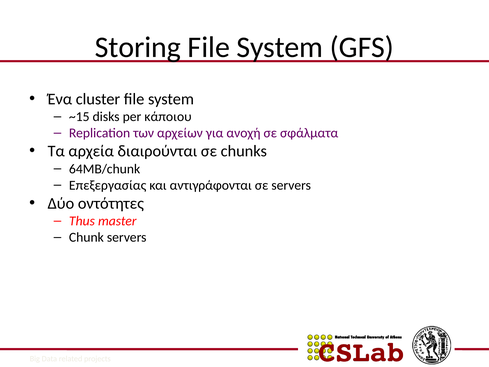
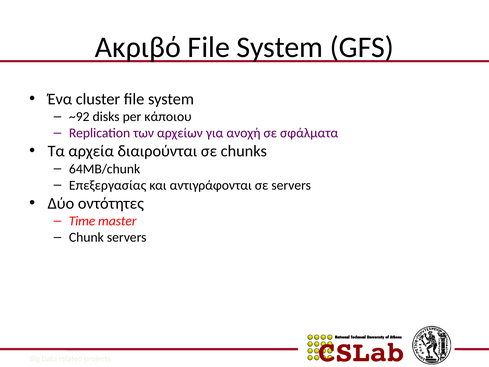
Storing: Storing -> Ακριβό
~15: ~15 -> ~92
Thus: Thus -> Time
